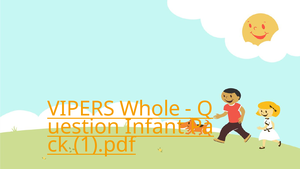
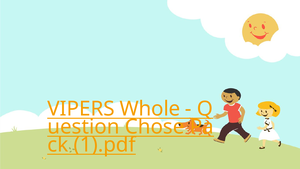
Infant: Infant -> Chose
